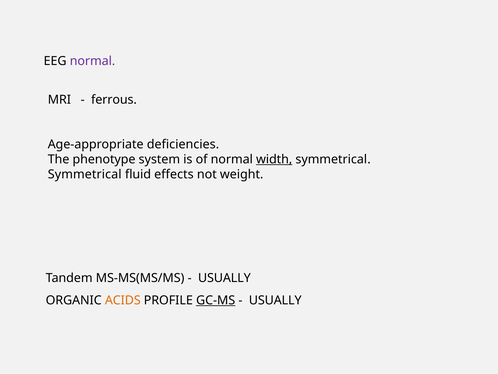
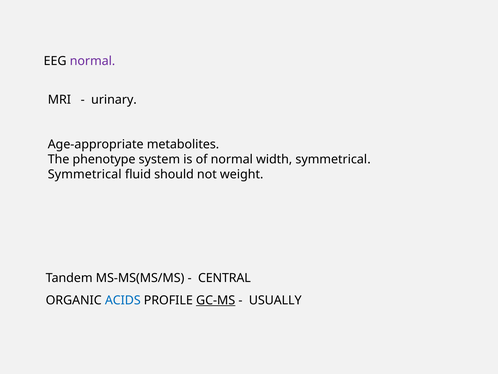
ferrous: ferrous -> urinary
deficiencies: deficiencies -> metabolites
width underline: present -> none
effects: effects -> should
USUALLY at (224, 278): USUALLY -> CENTRAL
ACIDS colour: orange -> blue
